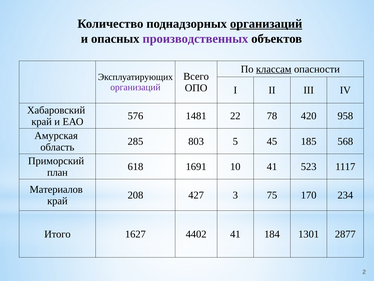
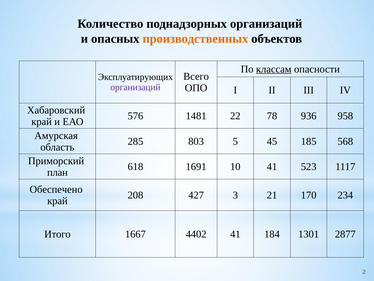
организаций at (266, 24) underline: present -> none
производственных colour: purple -> orange
420: 420 -> 936
Материалов: Материалов -> Обеспечено
75: 75 -> 21
1627: 1627 -> 1667
